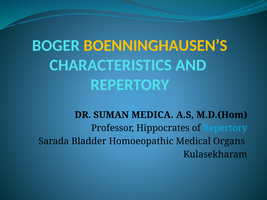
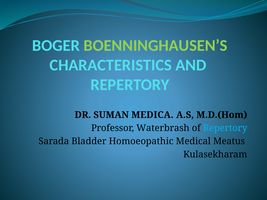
BOENNINGHAUSEN’S colour: yellow -> light green
Hippocrates: Hippocrates -> Waterbrash
Organs: Organs -> Meatus
